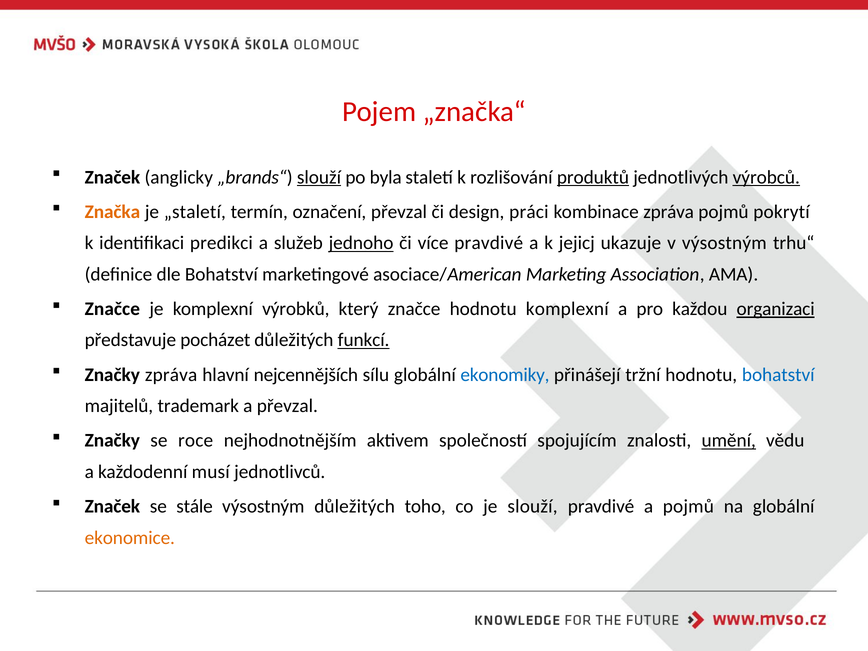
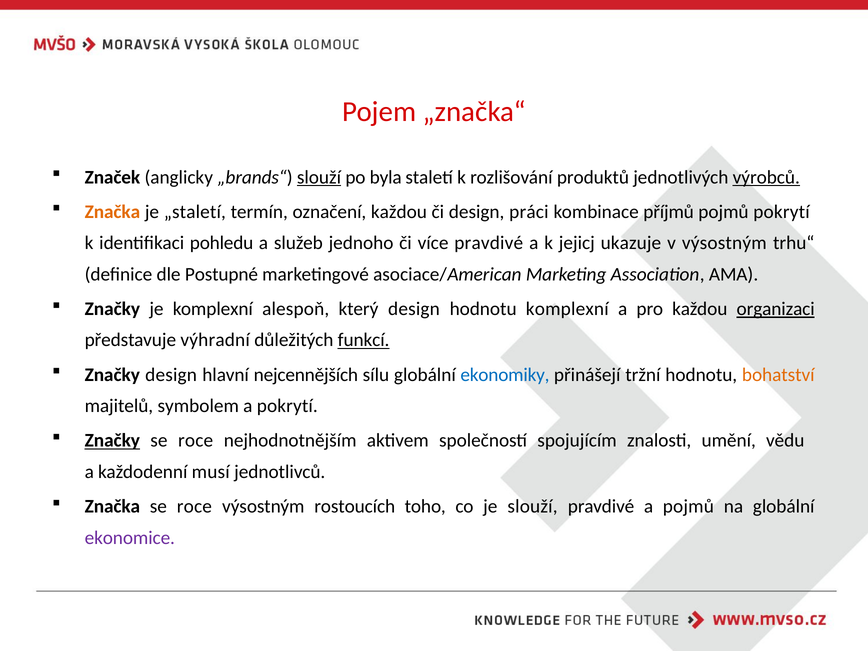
produktů underline: present -> none
označení převzal: převzal -> každou
kombinace zpráva: zpráva -> příjmů
predikci: predikci -> pohledu
jednoho underline: present -> none
dle Bohatství: Bohatství -> Postupné
Značce at (112, 309): Značce -> Značky
výrobků: výrobků -> alespoň
který značce: značce -> design
pocházet: pocházet -> výhradní
Značky zpráva: zpráva -> design
bohatství at (778, 375) colour: blue -> orange
trademark: trademark -> symbolem
a převzal: převzal -> pokrytí
Značky at (112, 441) underline: none -> present
umění underline: present -> none
Značek at (112, 506): Značek -> Značka
stále at (195, 506): stále -> roce
výsostným důležitých: důležitých -> rostoucích
ekonomice colour: orange -> purple
